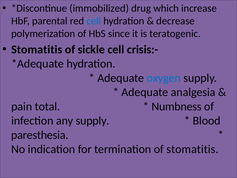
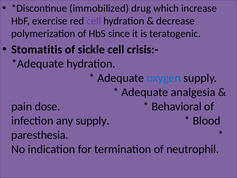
parental: parental -> exercise
cell at (94, 21) colour: blue -> purple
total: total -> dose
Numbness: Numbness -> Behavioral
of stomatitis: stomatitis -> neutrophil
